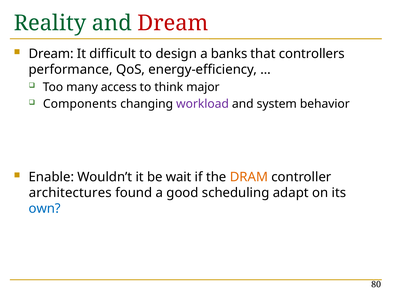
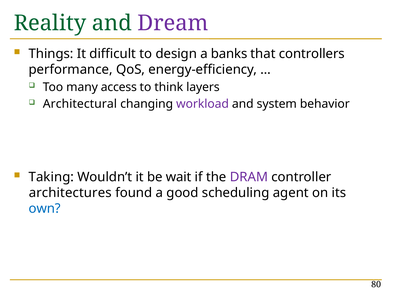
Dream at (173, 23) colour: red -> purple
Dream at (51, 54): Dream -> Things
major: major -> layers
Components: Components -> Architectural
Enable: Enable -> Taking
DRAM colour: orange -> purple
adapt: adapt -> agent
